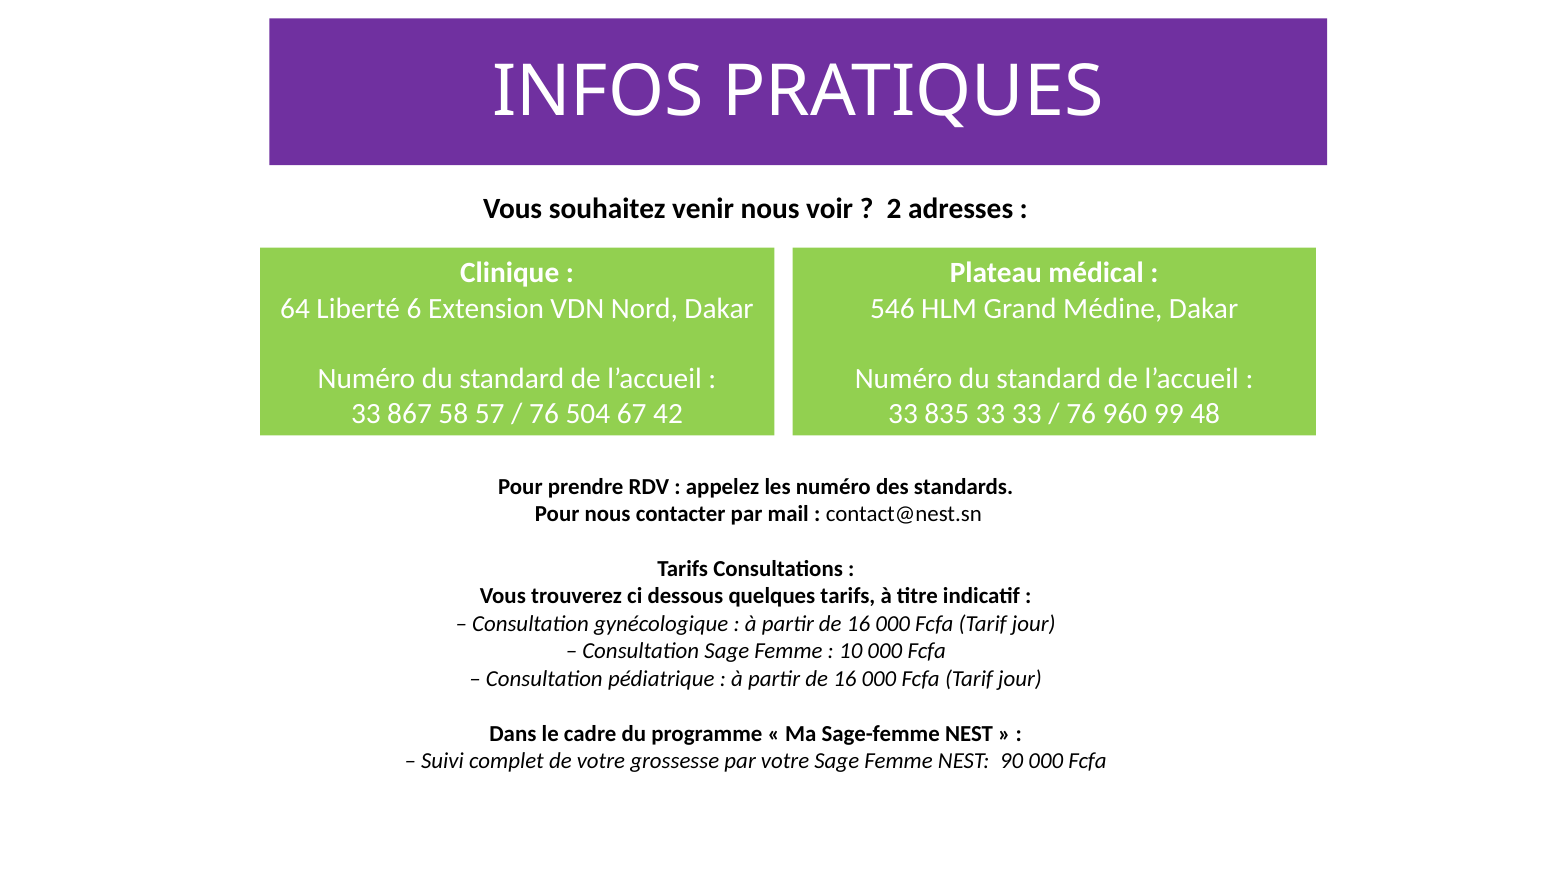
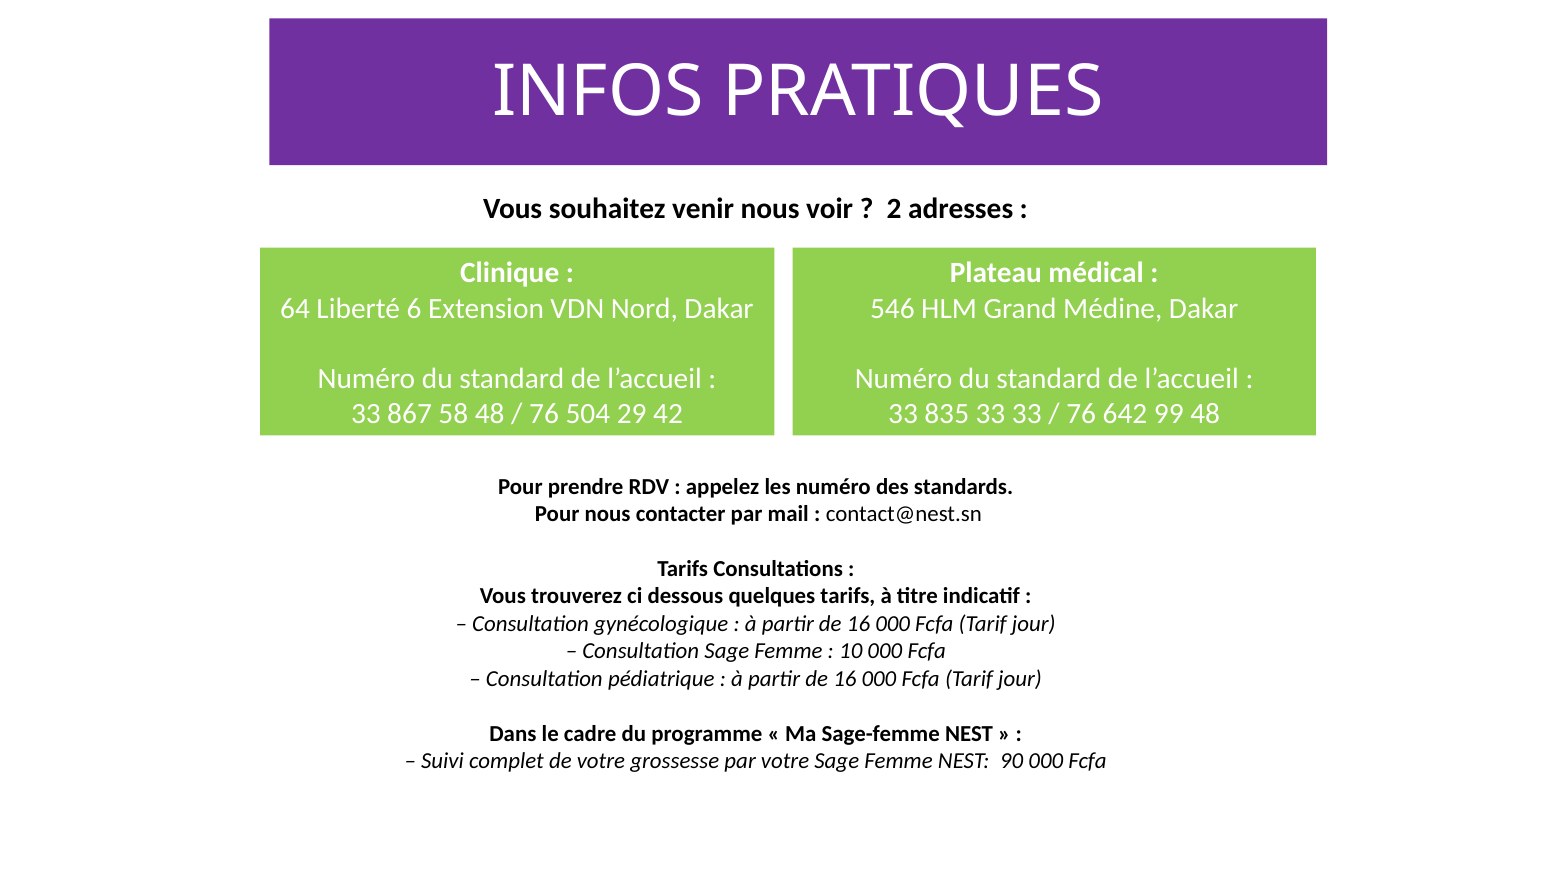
58 57: 57 -> 48
67: 67 -> 29
960: 960 -> 642
